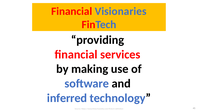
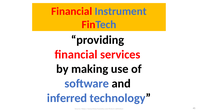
Visionaries: Visionaries -> Instrument
